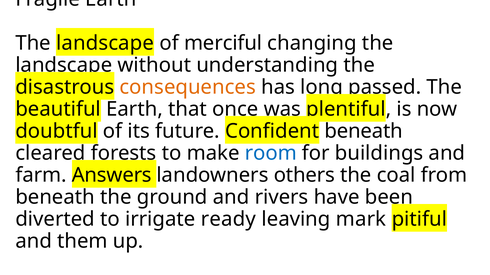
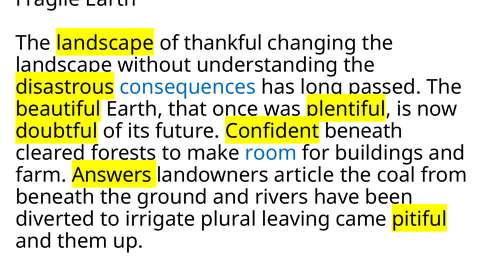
merciful: merciful -> thankful
consequences colour: orange -> blue
others: others -> article
ready: ready -> plural
mark: mark -> came
